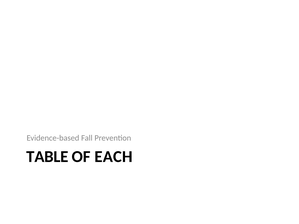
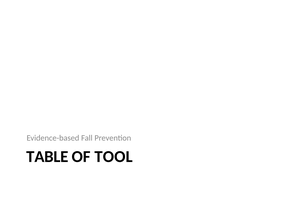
EACH: EACH -> TOOL
